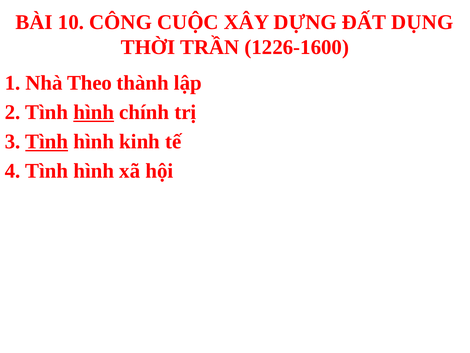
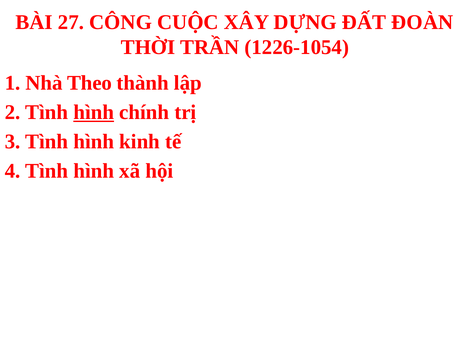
10: 10 -> 27
DỤNG: DỤNG -> ĐOÀN
1226-1600: 1226-1600 -> 1226-1054
Tình at (47, 141) underline: present -> none
